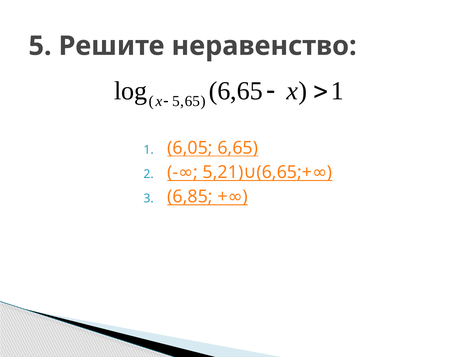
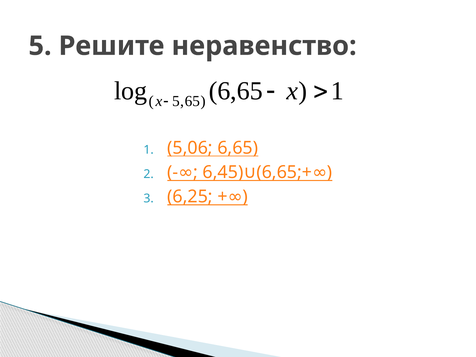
6,05: 6,05 -> 5,06
5,21: 5,21 -> 6,45
6,85: 6,85 -> 6,25
